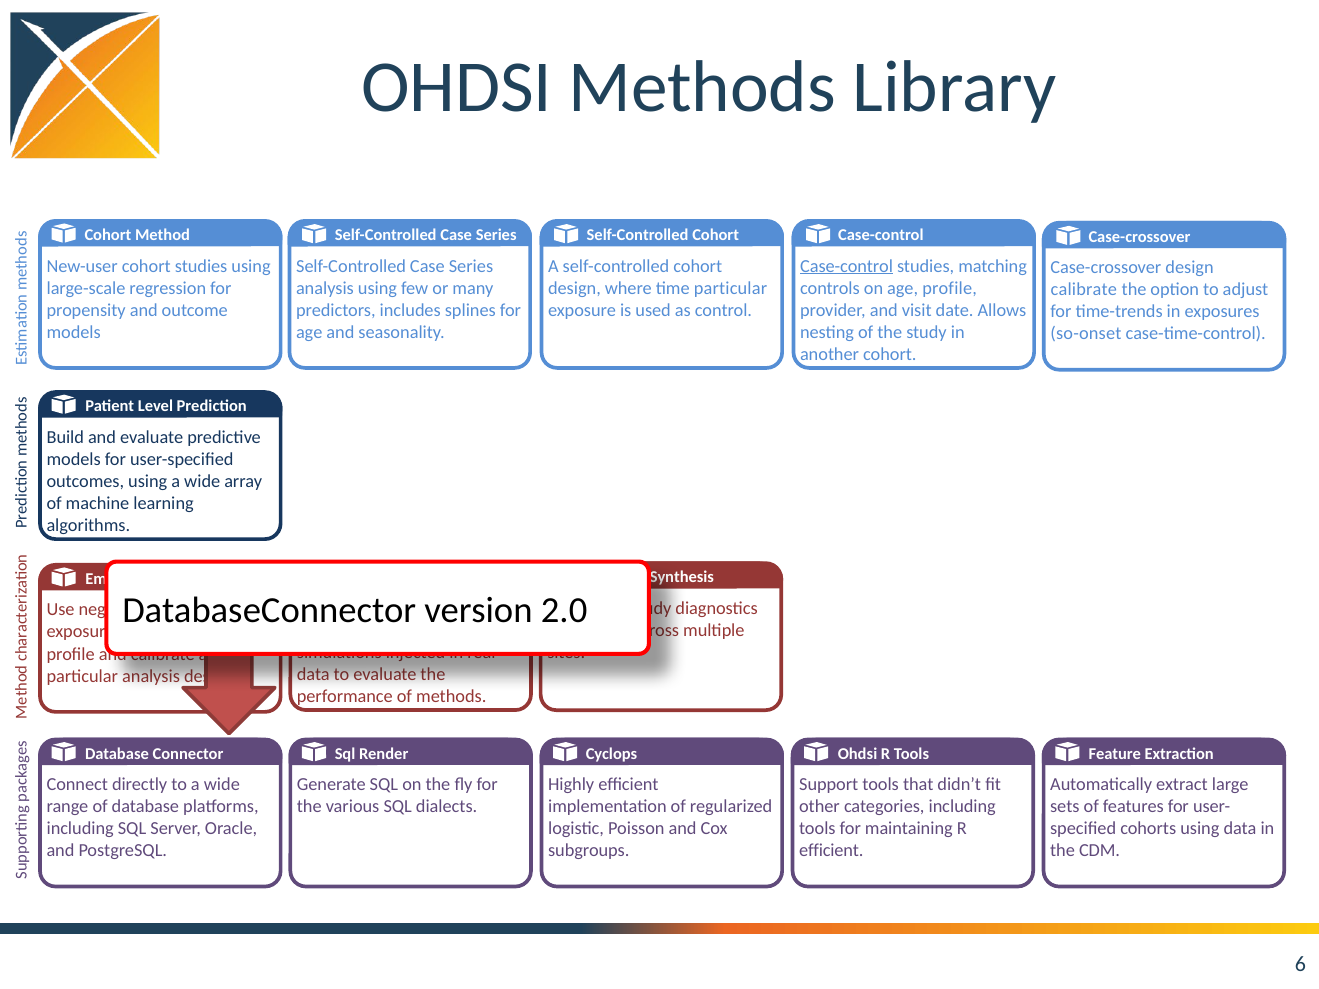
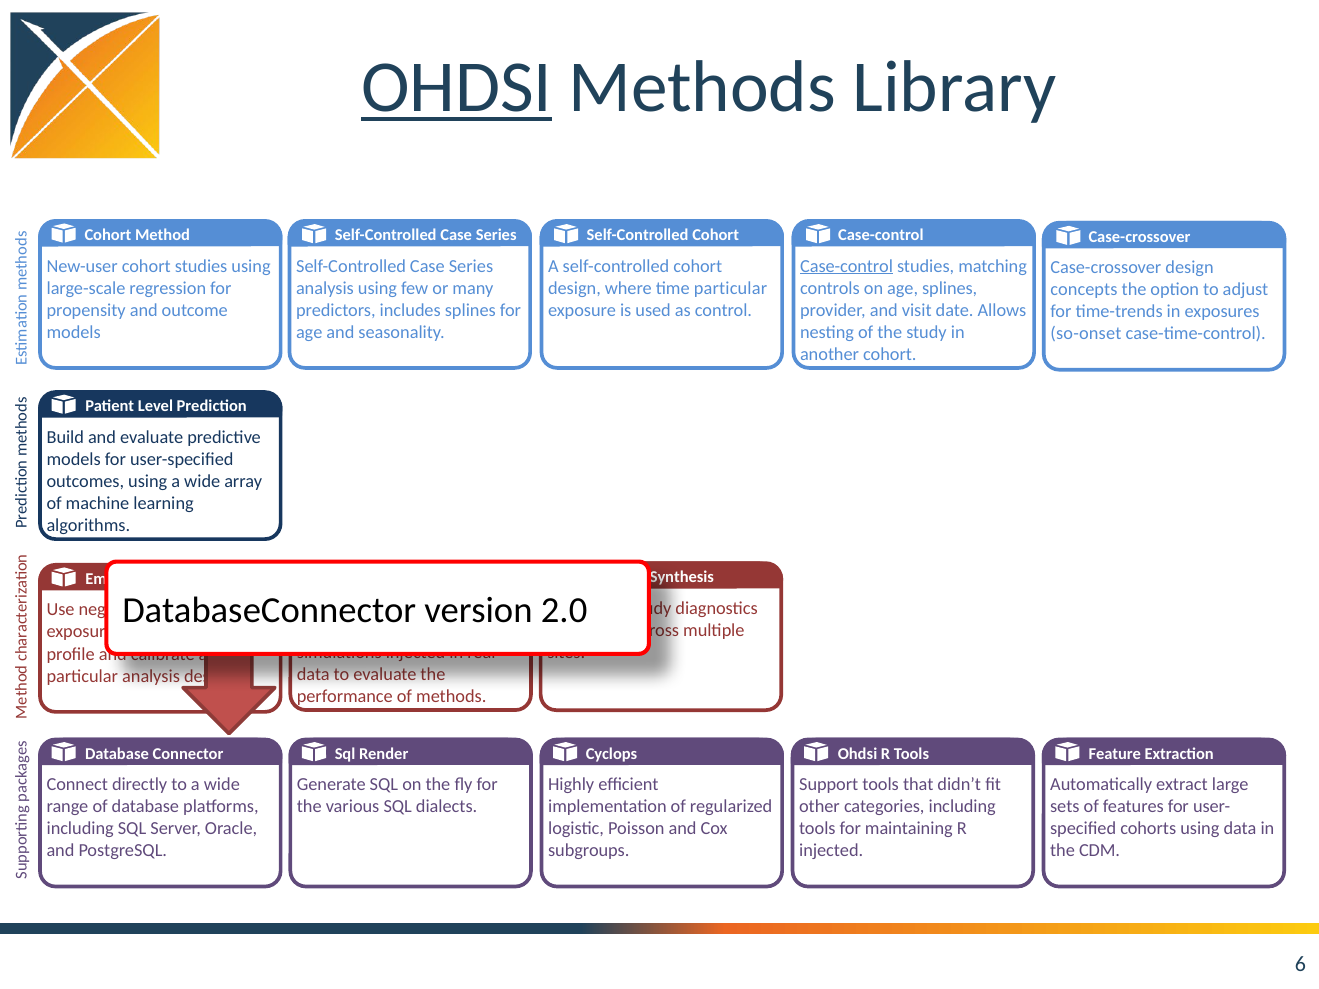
OHDSI at (457, 87) underline: none -> present
profile at (950, 288): profile -> splines
calibrate at (1084, 290): calibrate -> concepts
efficient at (831, 851): efficient -> injected
